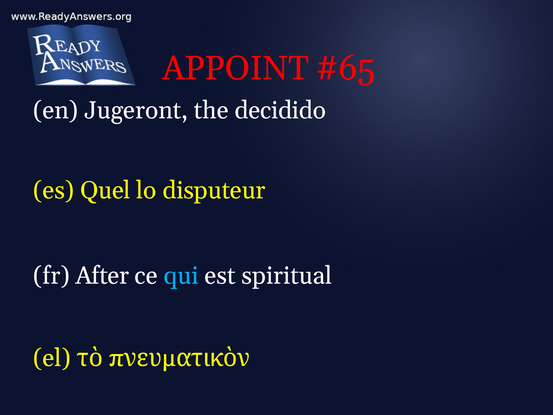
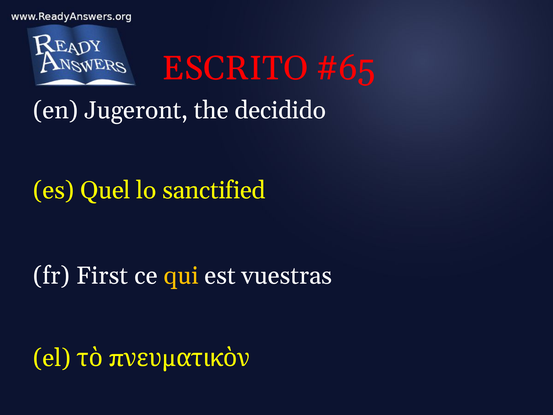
APPOINT: APPOINT -> ESCRITO
disputeur: disputeur -> sanctified
After: After -> First
qui colour: light blue -> yellow
spiritual: spiritual -> vuestras
